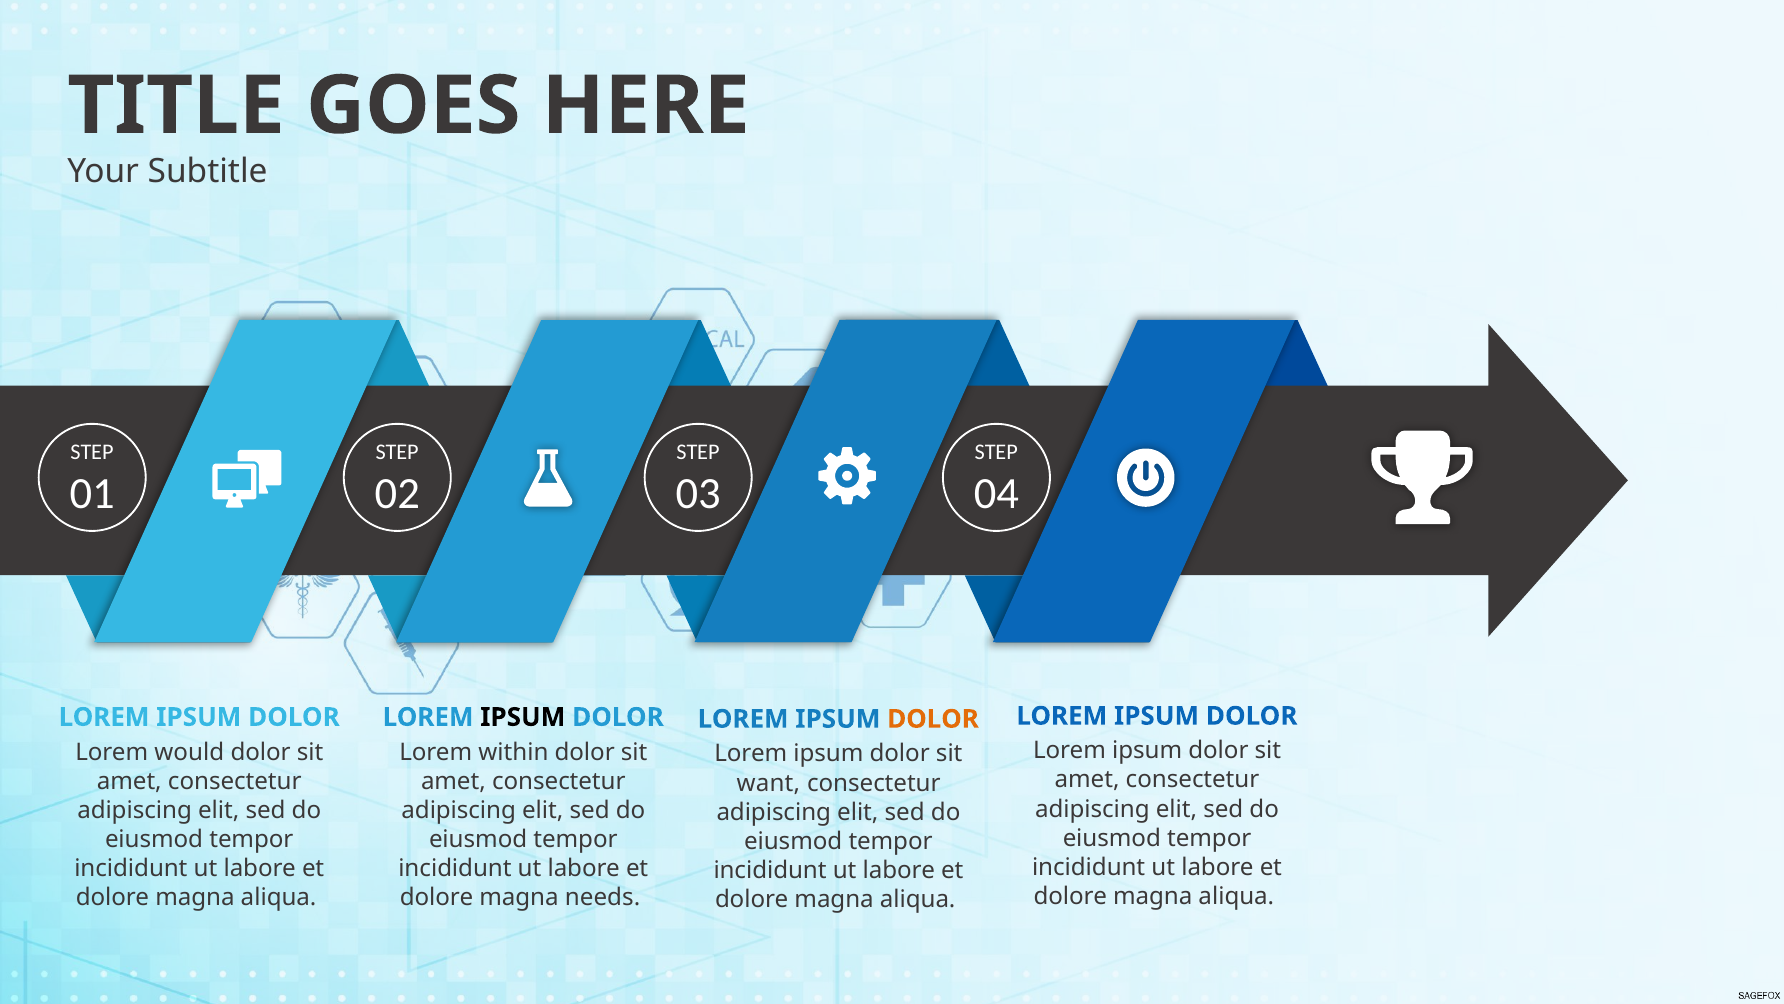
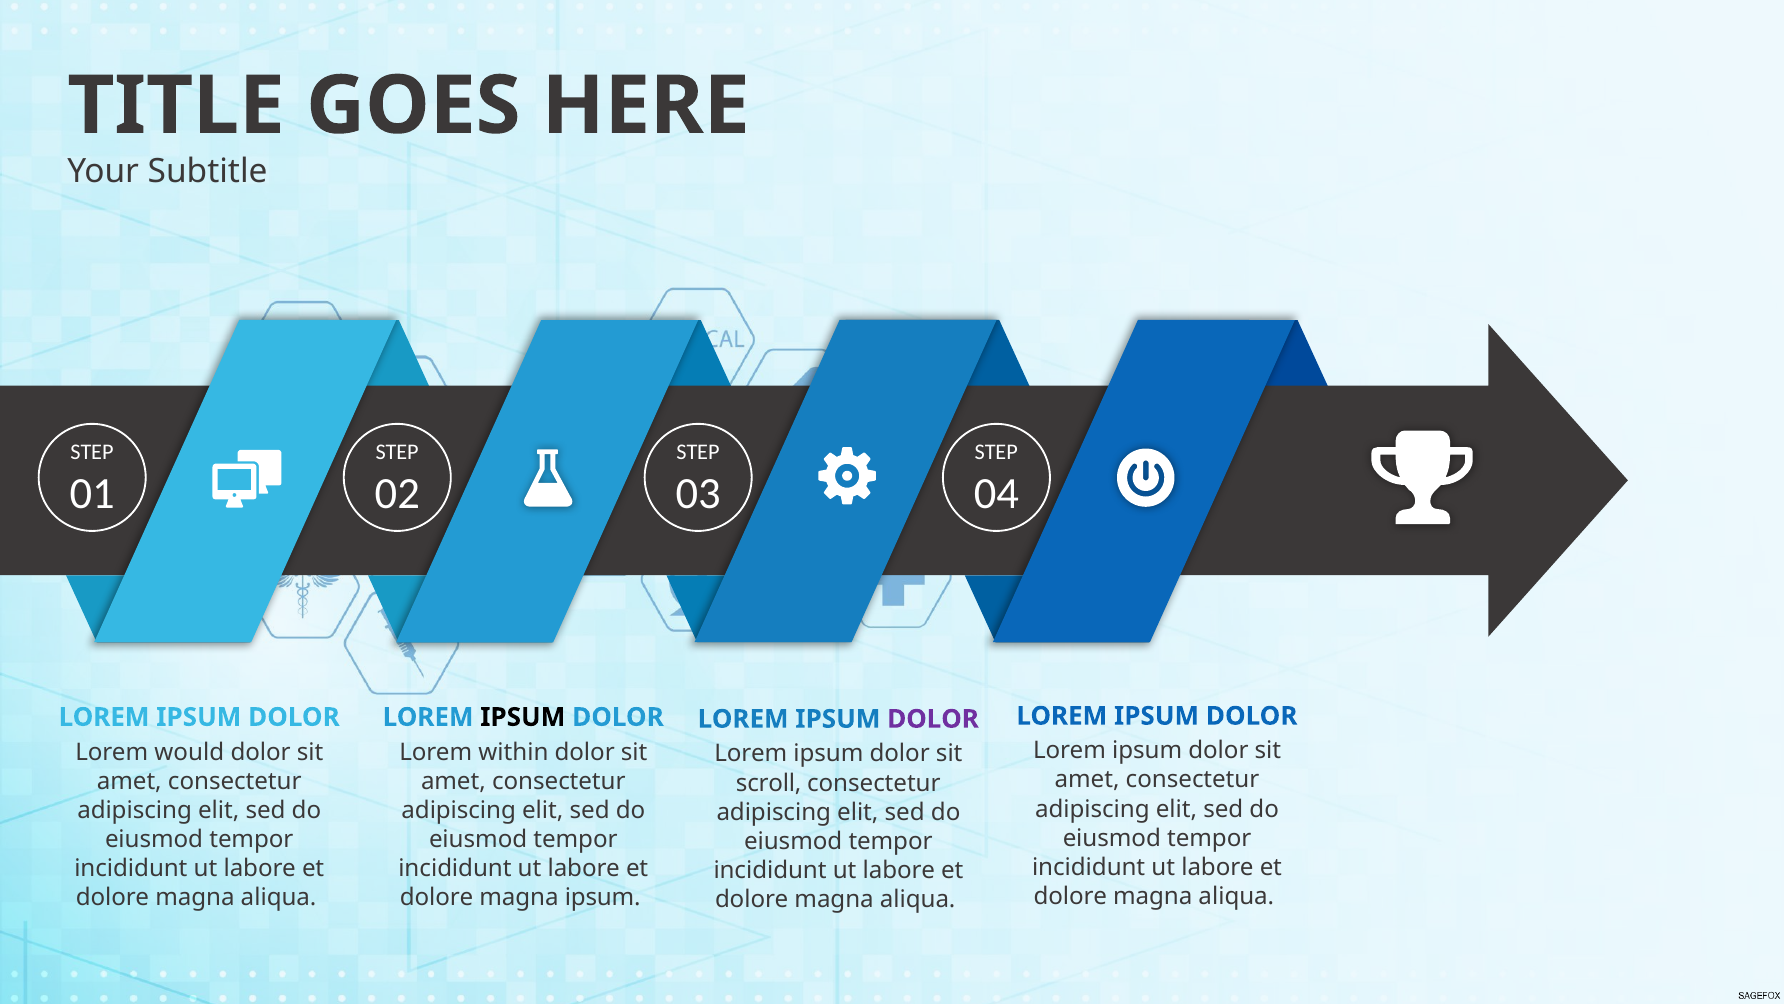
DOLOR at (933, 719) colour: orange -> purple
want: want -> scroll
magna needs: needs -> ipsum
